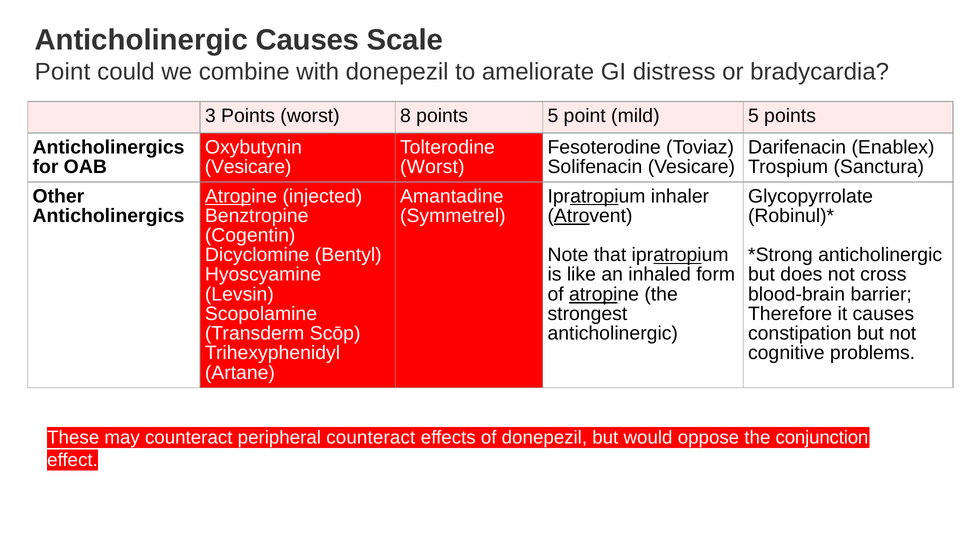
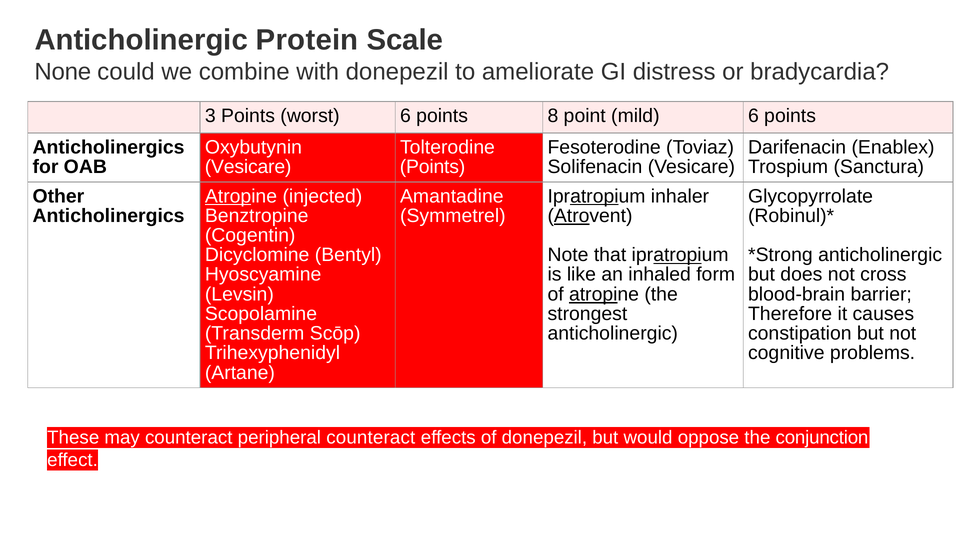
Anticholinergic Causes: Causes -> Protein
Point at (63, 72): Point -> None
worst 8: 8 -> 6
points 5: 5 -> 8
mild 5: 5 -> 6
Worst at (432, 167): Worst -> Points
